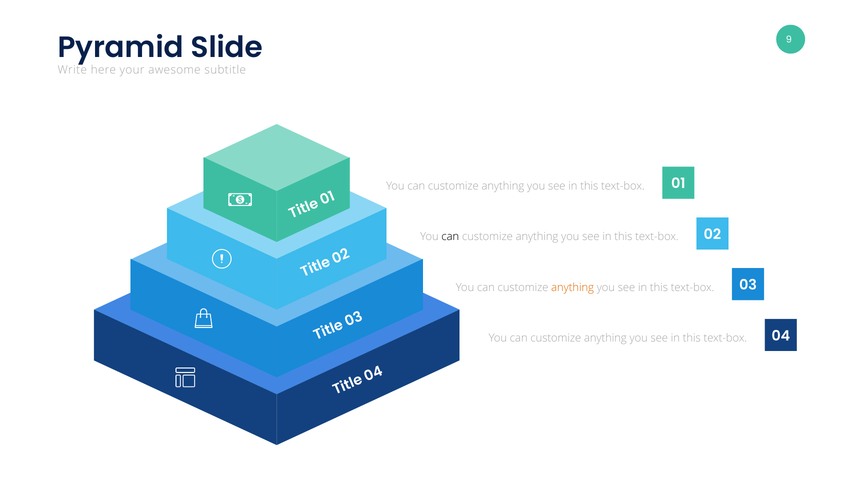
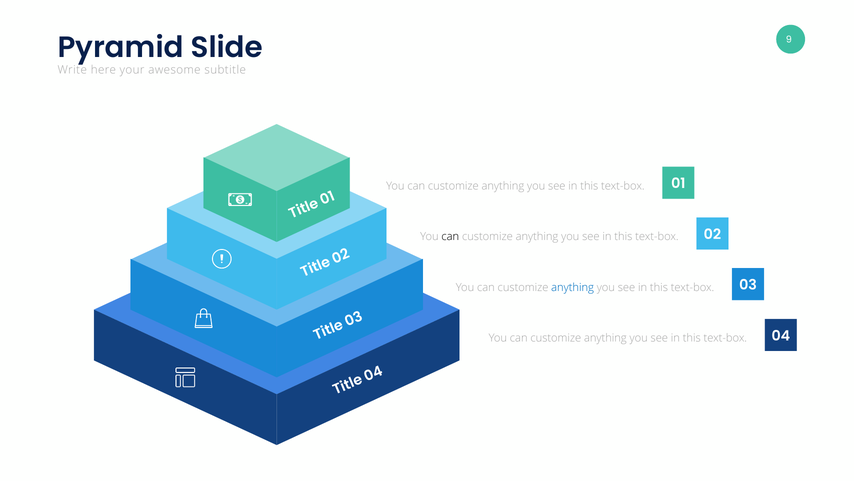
anything at (573, 287) colour: orange -> blue
